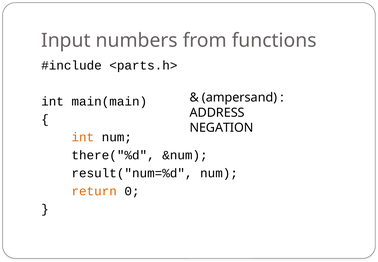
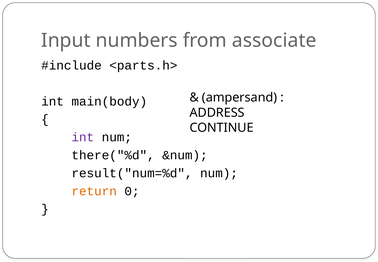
functions: functions -> associate
main(main: main(main -> main(body
NEGATION: NEGATION -> CONTINUE
int at (83, 137) colour: orange -> purple
